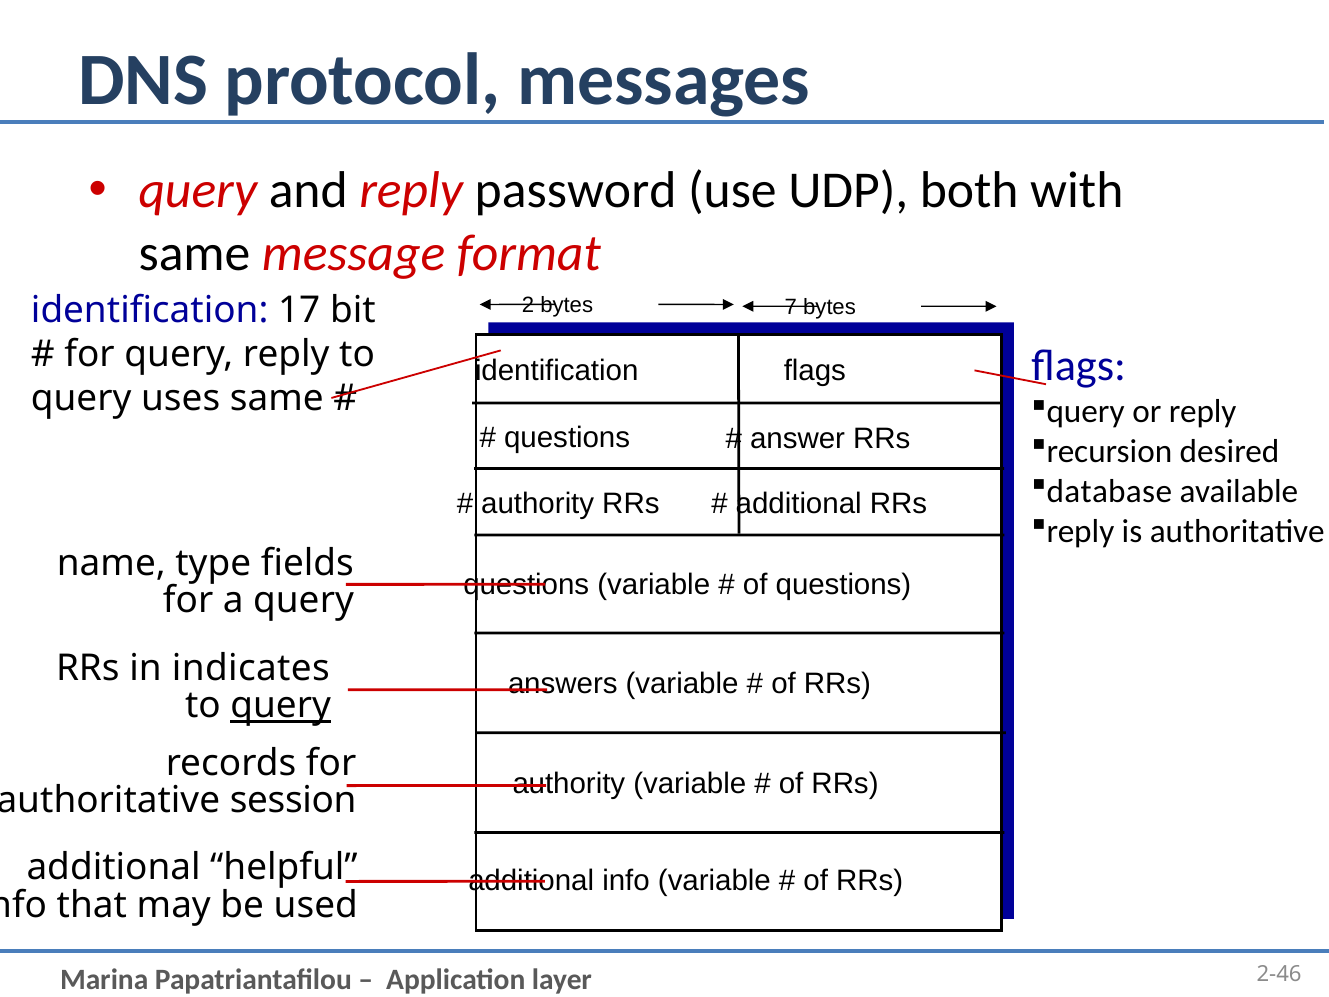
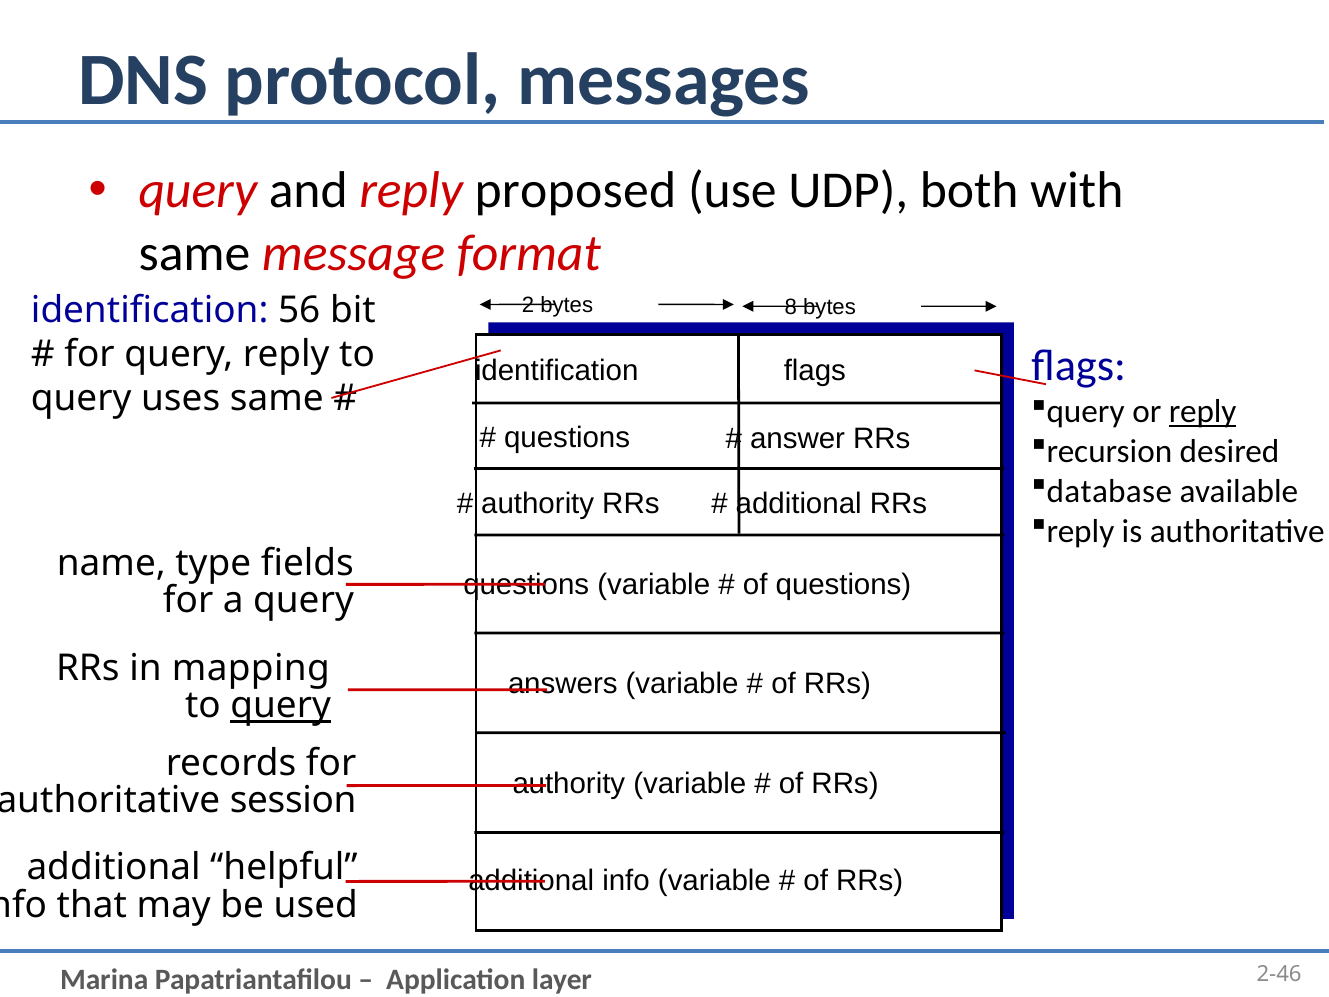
password: password -> proposed
7: 7 -> 8
17: 17 -> 56
reply at (1203, 411) underline: none -> present
indicates: indicates -> mapping
